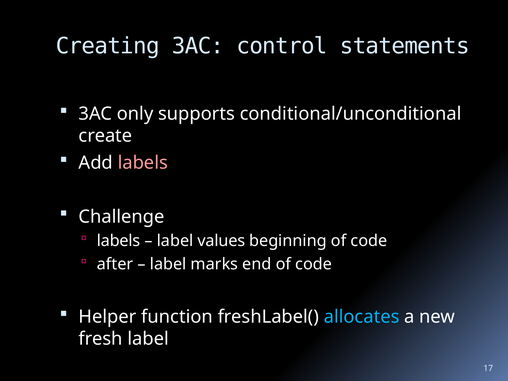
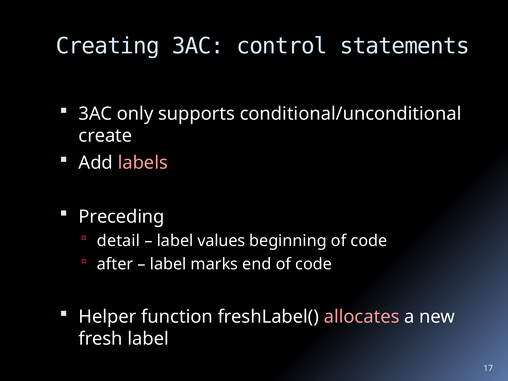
Challenge: Challenge -> Preceding
labels at (119, 241): labels -> detail
allocates colour: light blue -> pink
